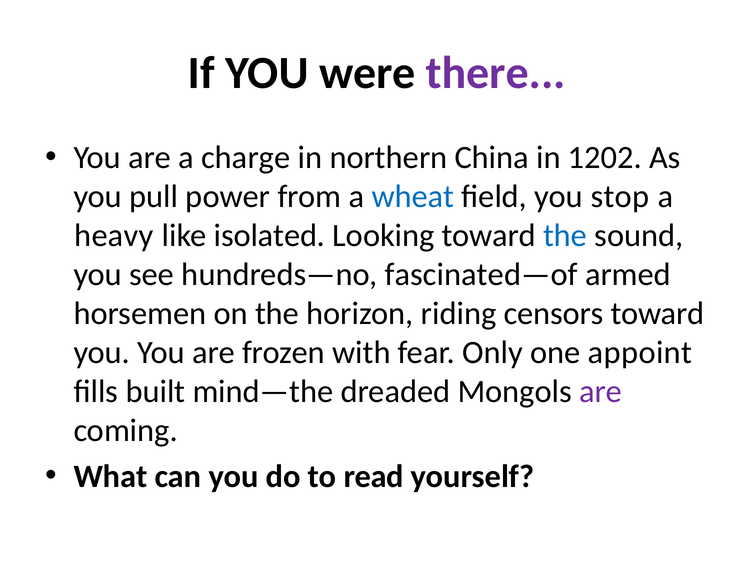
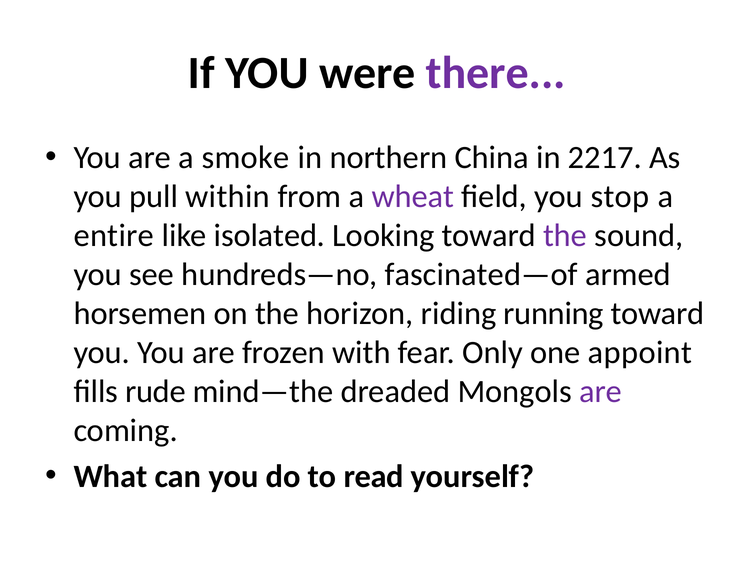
charge: charge -> smoke
1202: 1202 -> 2217
power: power -> within
wheat colour: blue -> purple
heavy: heavy -> entire
the at (565, 235) colour: blue -> purple
censors: censors -> running
built: built -> rude
